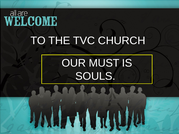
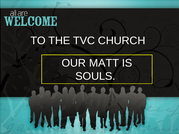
MUST: MUST -> MATT
